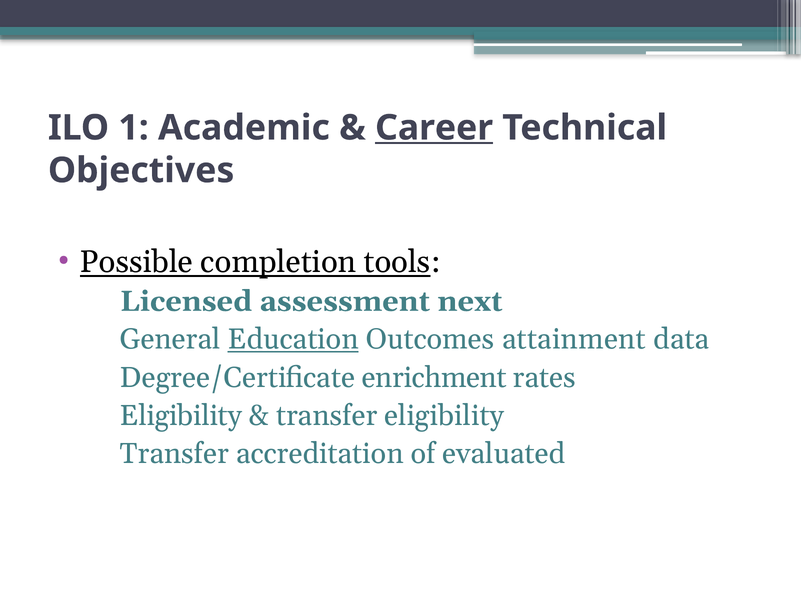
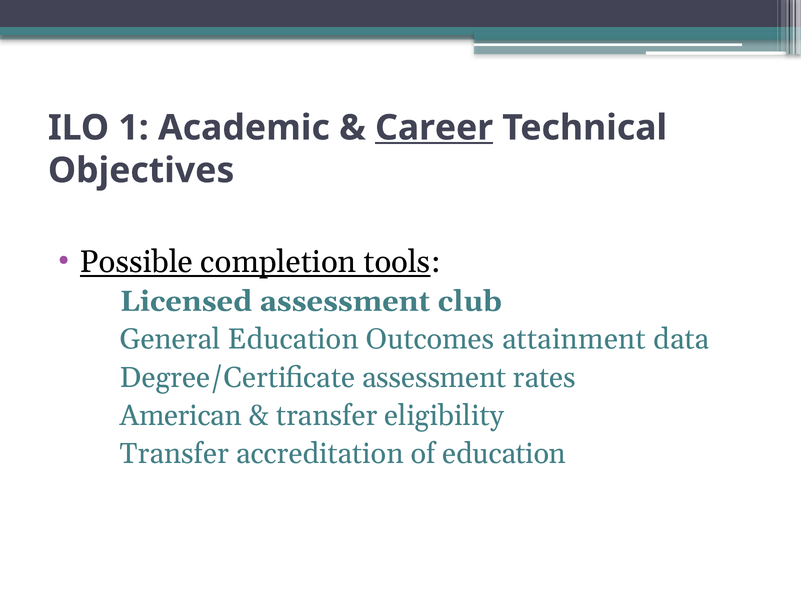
next: next -> club
Education at (293, 340) underline: present -> none
Degree/Certificate enrichment: enrichment -> assessment
Eligibility at (181, 416): Eligibility -> American
of evaluated: evaluated -> education
